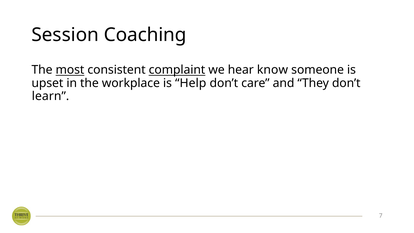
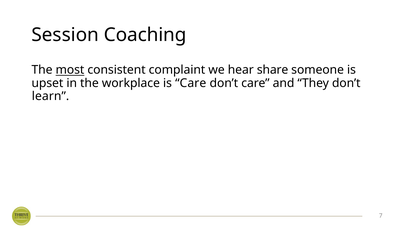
complaint underline: present -> none
know: know -> share
is Help: Help -> Care
